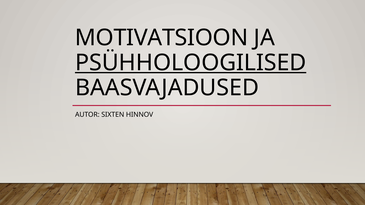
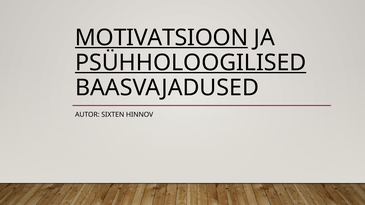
MOTIVATSIOON underline: none -> present
